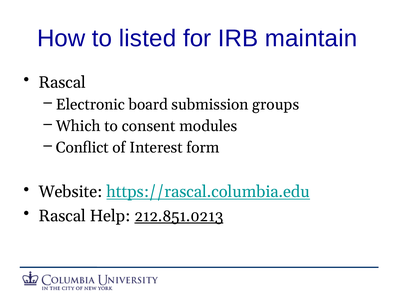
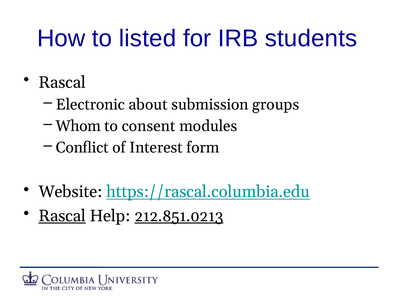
maintain: maintain -> students
board: board -> about
Which: Which -> Whom
Rascal at (62, 215) underline: none -> present
